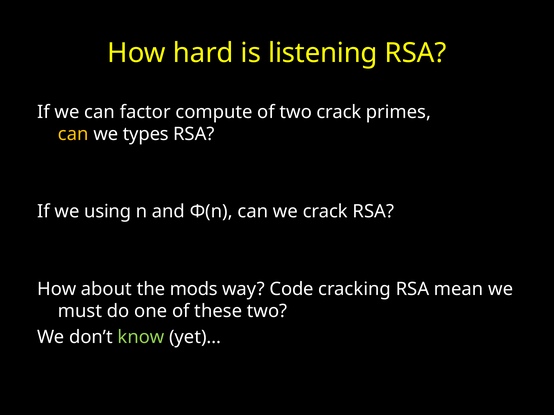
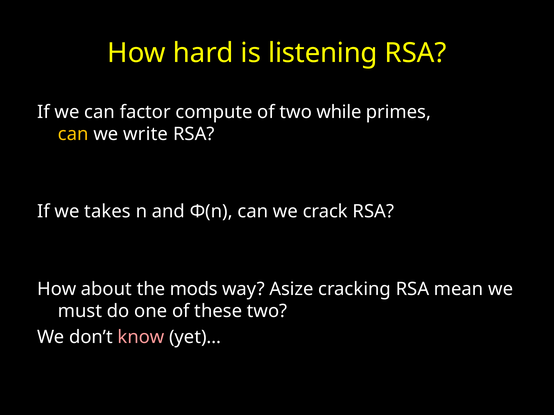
two crack: crack -> while
types: types -> write
using: using -> takes
Code: Code -> Asize
know colour: light green -> pink
